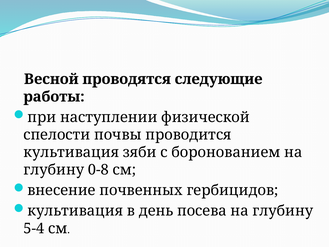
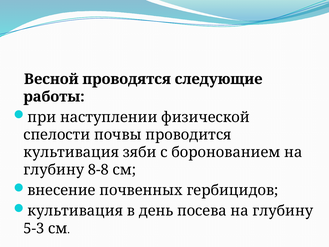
0-8: 0-8 -> 8-8
5-4: 5-4 -> 5-3
